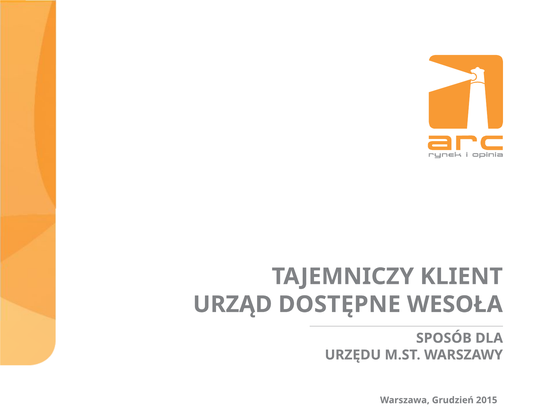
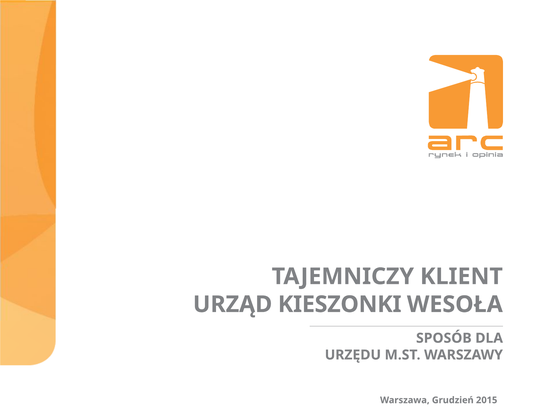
DOSTĘPNE: DOSTĘPNE -> KIESZONKI
